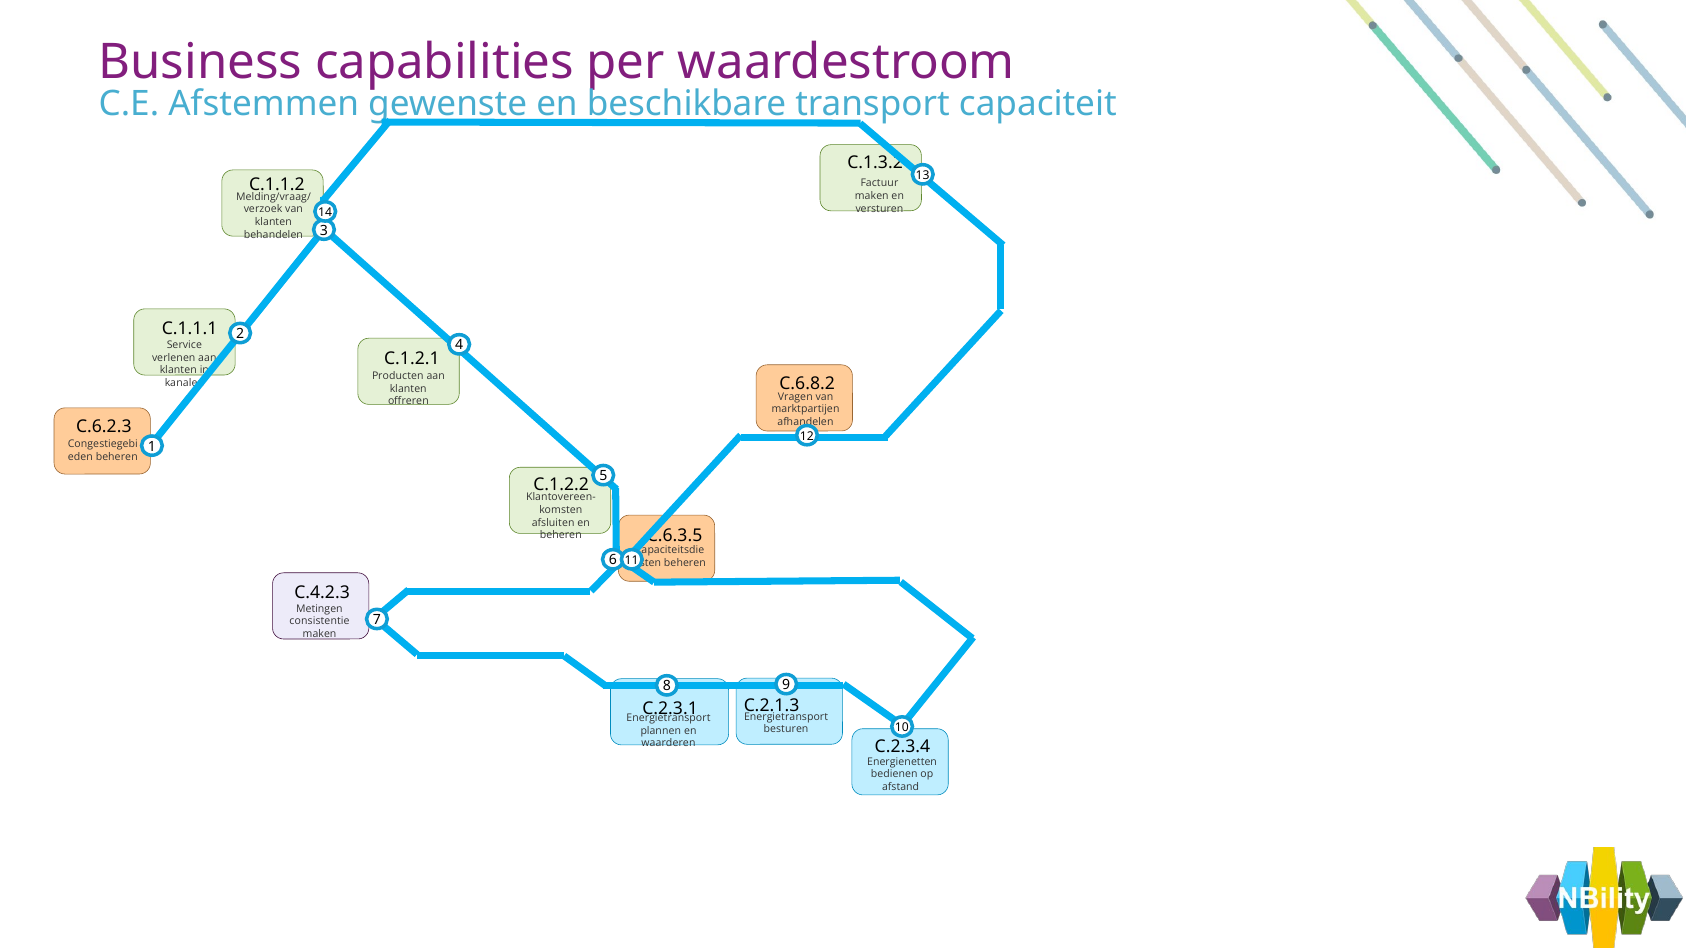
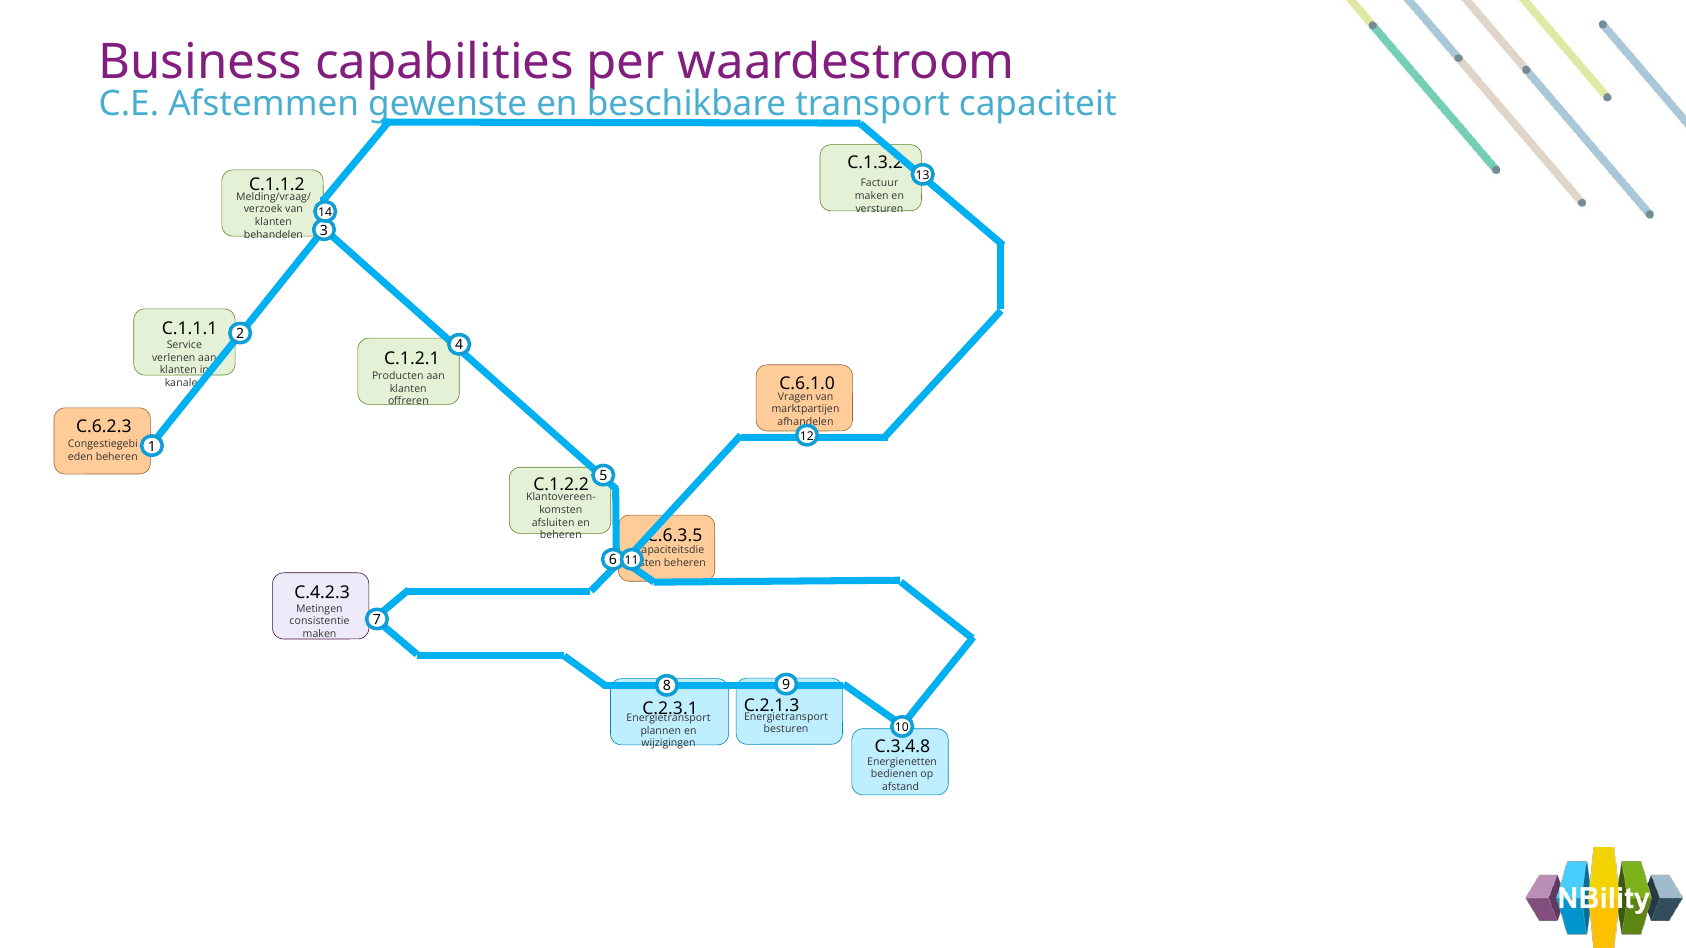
C.6.8.2: C.6.8.2 -> C.6.1.0
waarderen: waarderen -> wijzigingen
C.2.3.4: C.2.3.4 -> C.3.4.8
